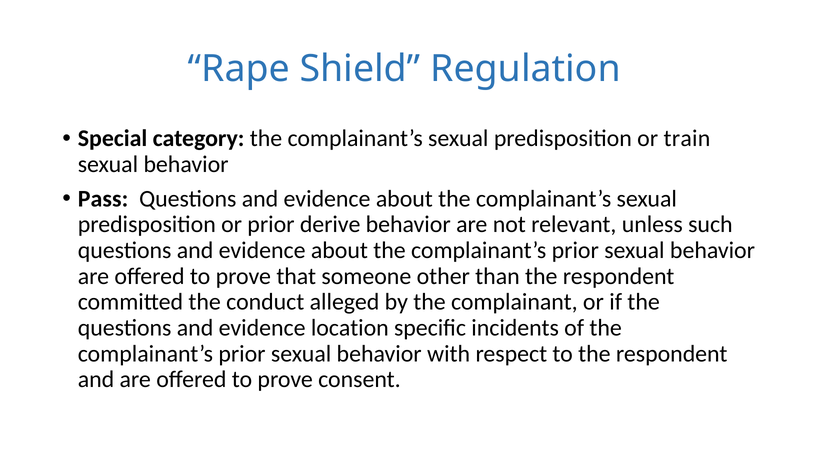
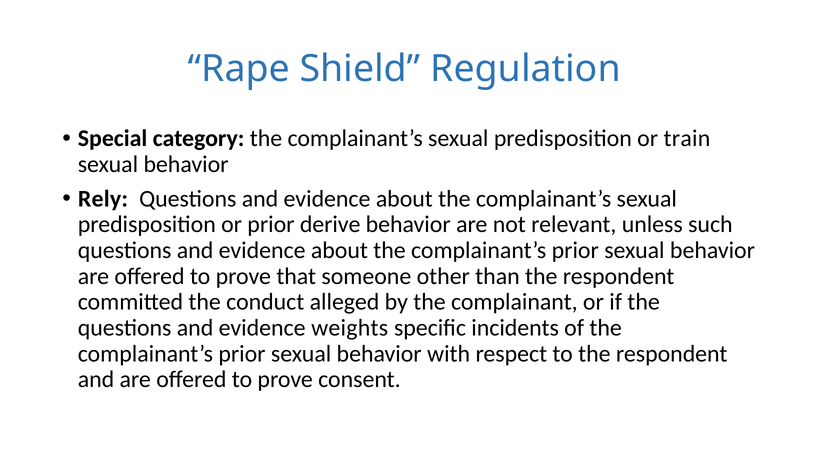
Pass: Pass -> Rely
location: location -> weights
